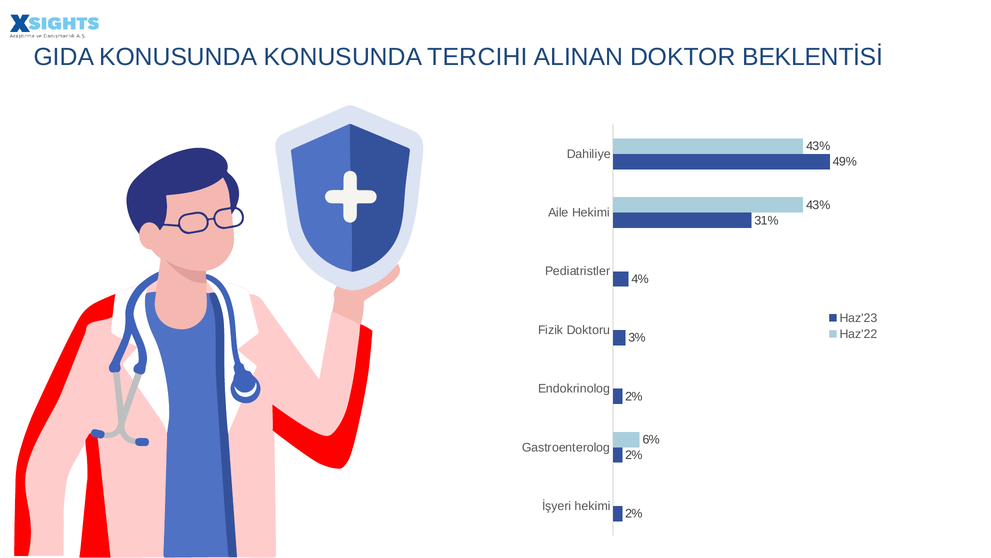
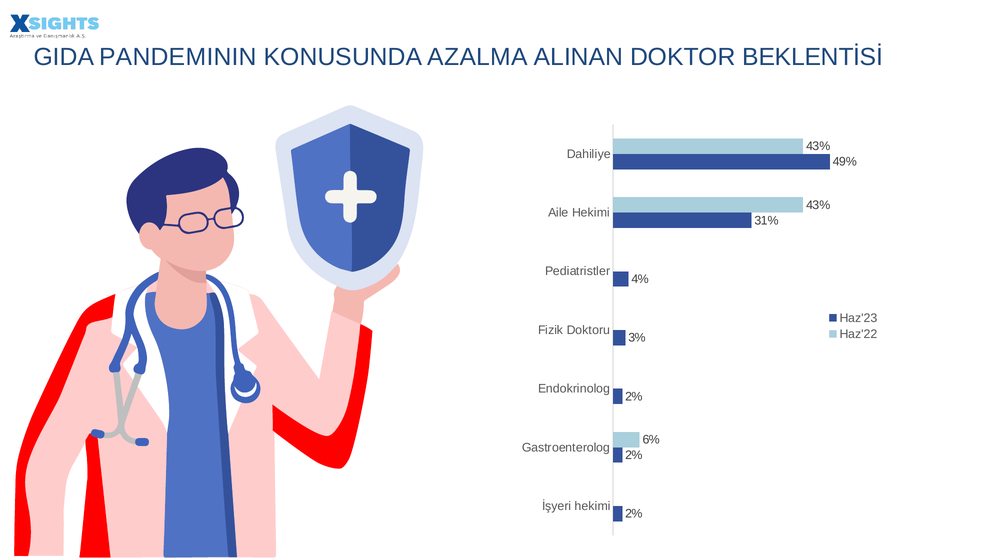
GIDA KONUSUNDA: KONUSUNDA -> PANDEMININ
TERCIHI: TERCIHI -> AZALMA
